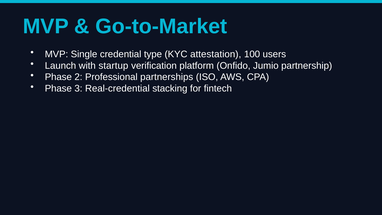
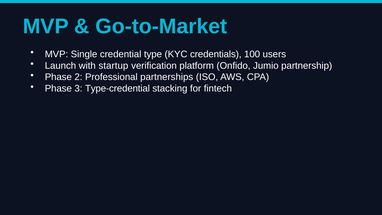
attestation: attestation -> credentials
Real-credential: Real-credential -> Type-credential
